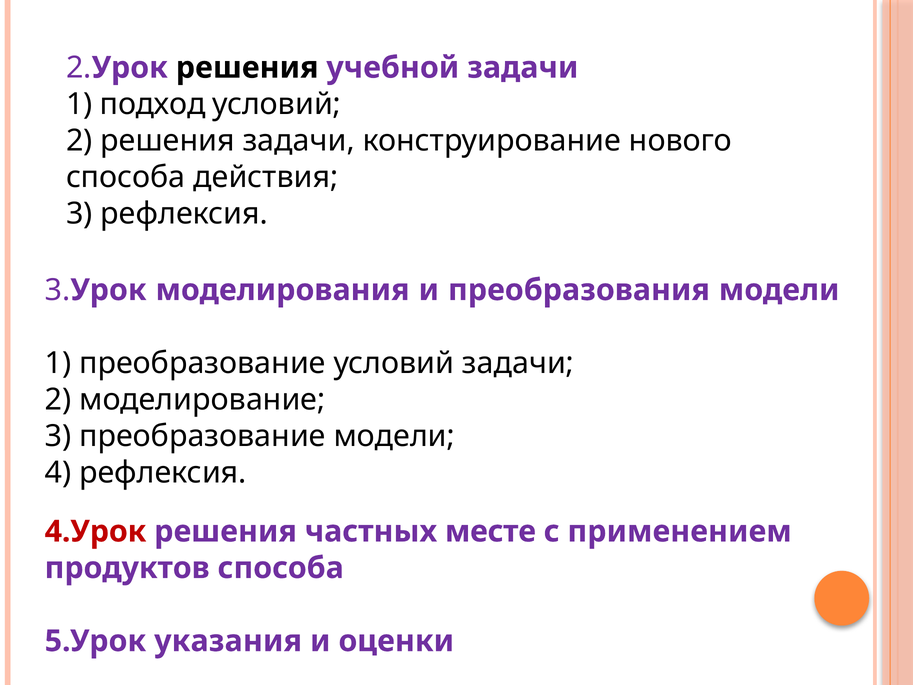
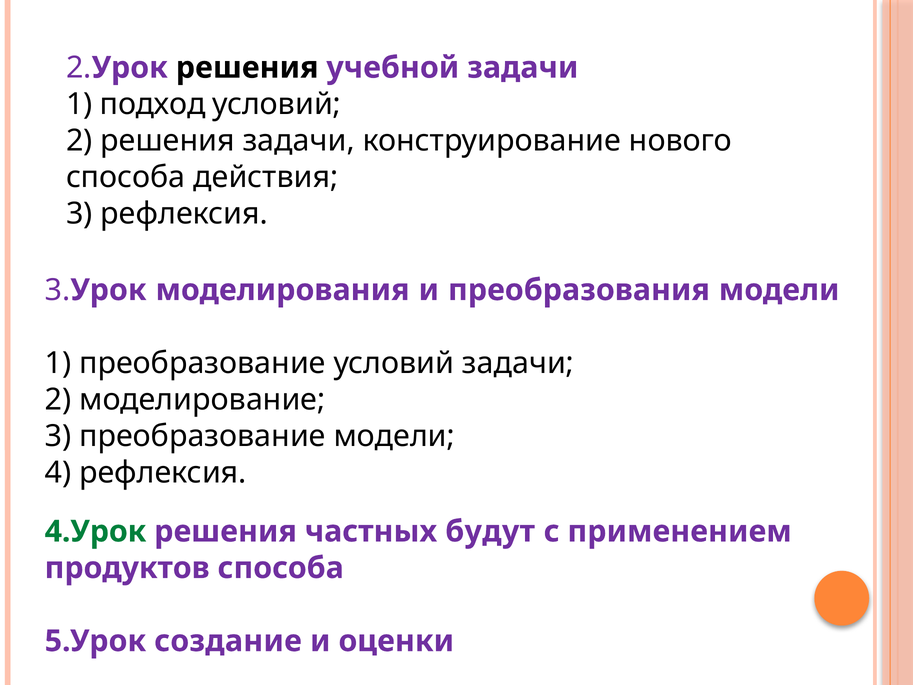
4.Урок colour: red -> green
месте: месте -> будут
указания: указания -> создание
